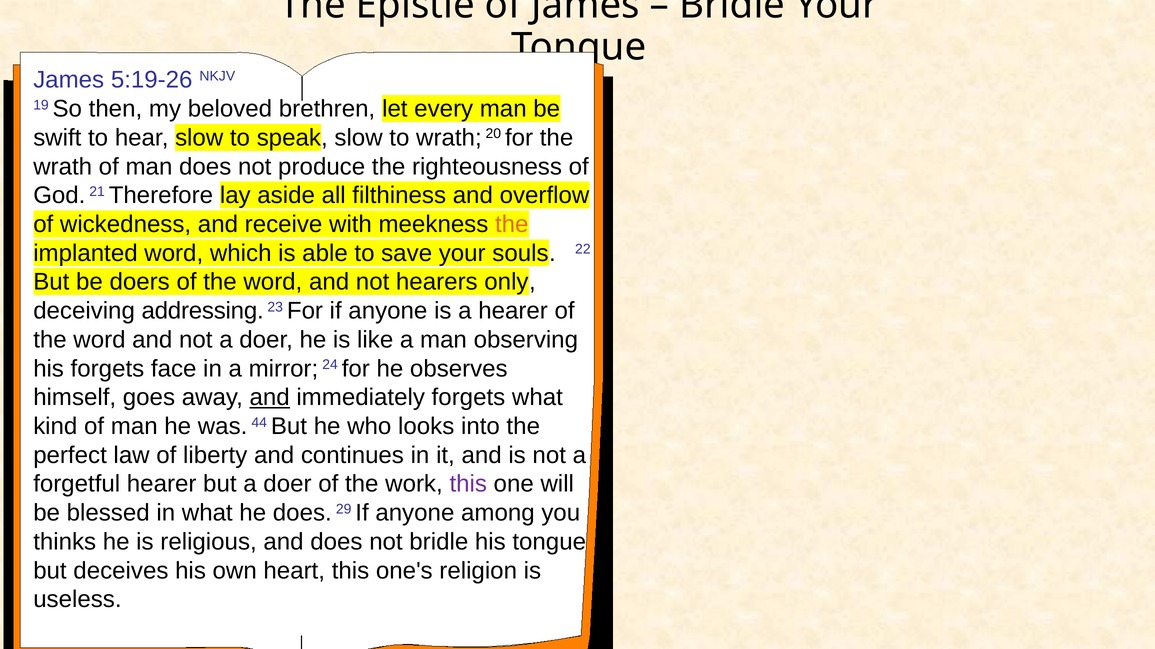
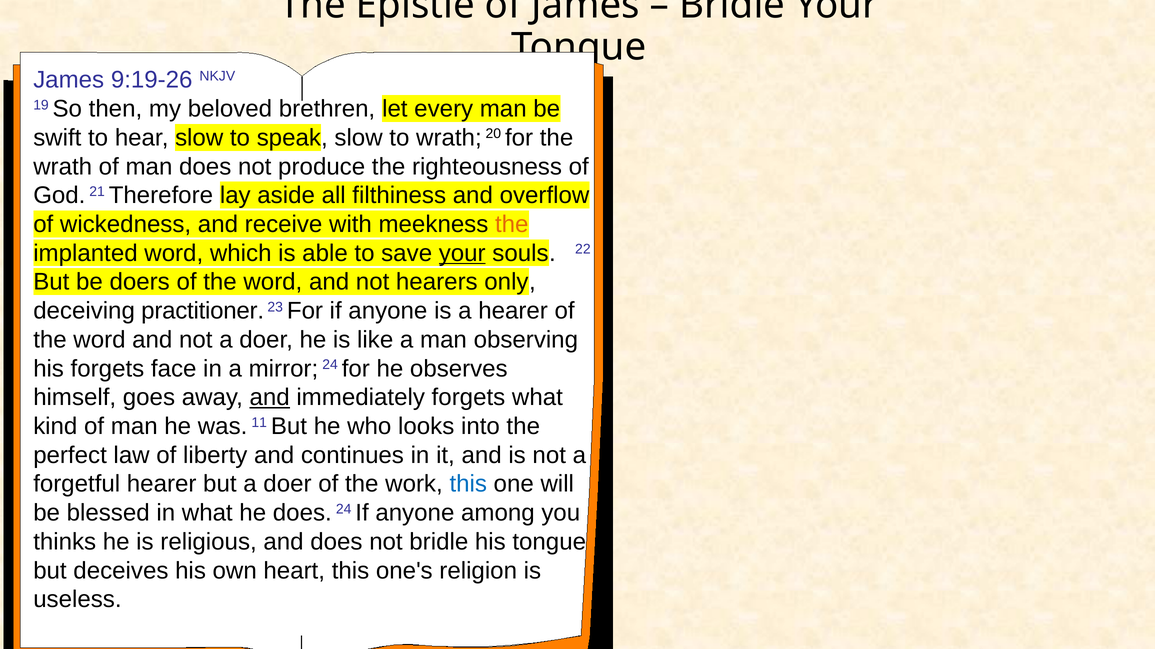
5:19-26: 5:19-26 -> 9:19-26
your at (462, 253) underline: none -> present
addressing: addressing -> practitioner
44: 44 -> 11
this at (468, 485) colour: purple -> blue
does 29: 29 -> 24
